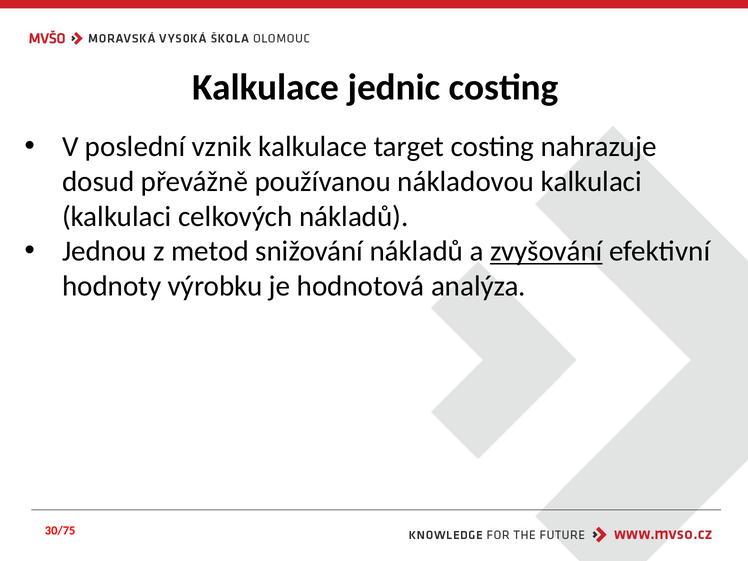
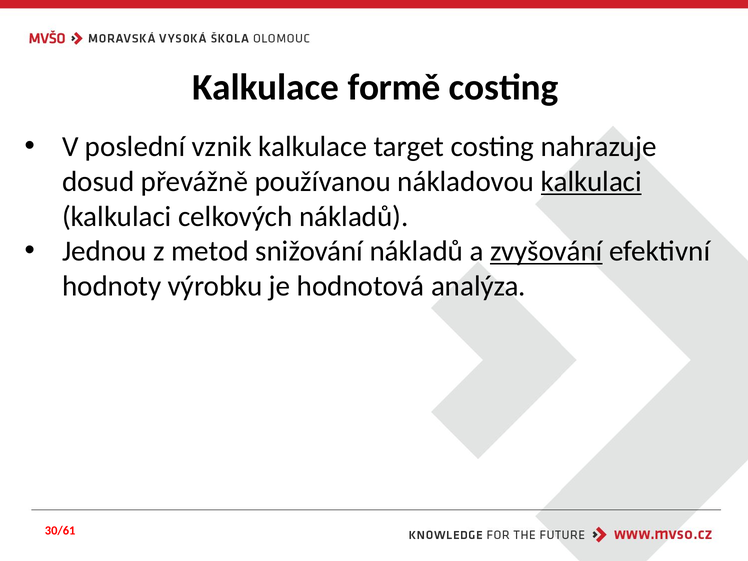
jednic: jednic -> formě
kalkulaci at (591, 182) underline: none -> present
30/75: 30/75 -> 30/61
